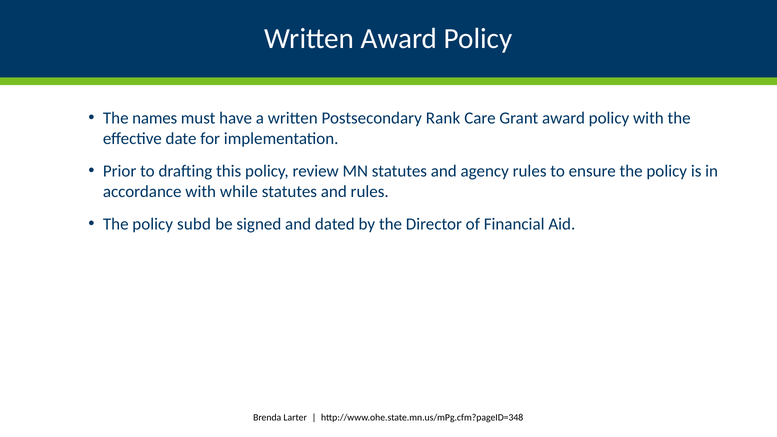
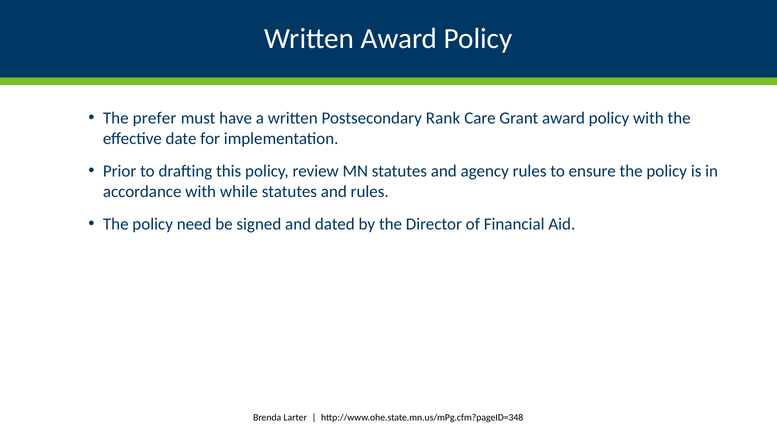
names: names -> prefer
subd: subd -> need
